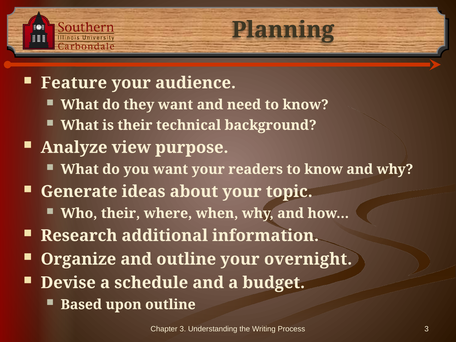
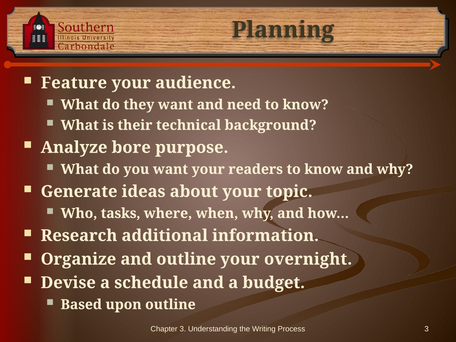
view: view -> bore
Who their: their -> tasks
